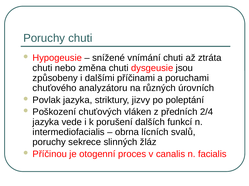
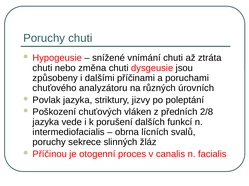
2/4: 2/4 -> 2/8
